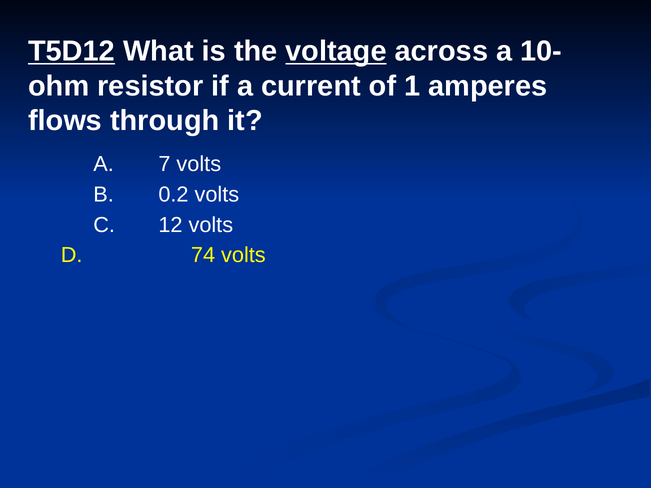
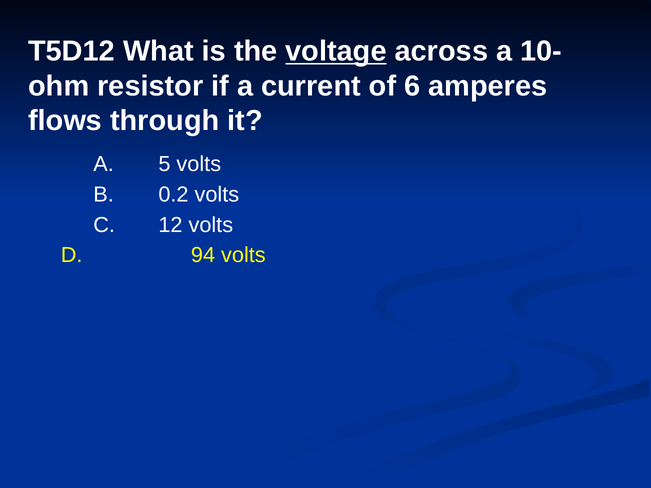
T5D12 underline: present -> none
1: 1 -> 6
7: 7 -> 5
74: 74 -> 94
